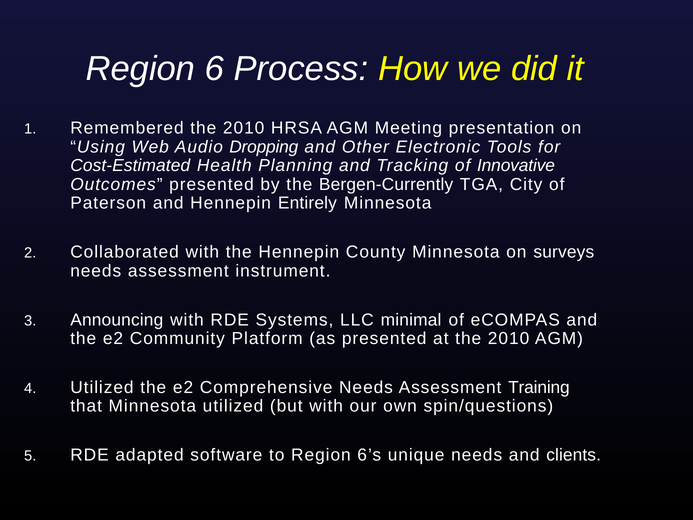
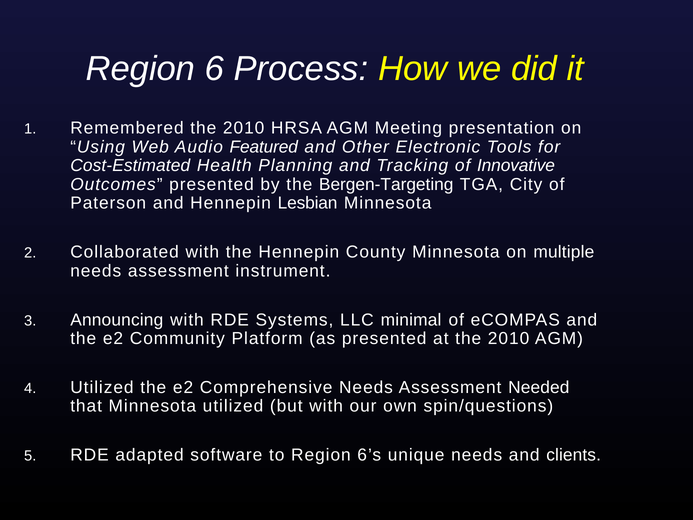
Dropping: Dropping -> Featured
Bergen-Currently: Bergen-Currently -> Bergen-Targeting
Entirely: Entirely -> Lesbian
surveys: surveys -> multiple
Training: Training -> Needed
